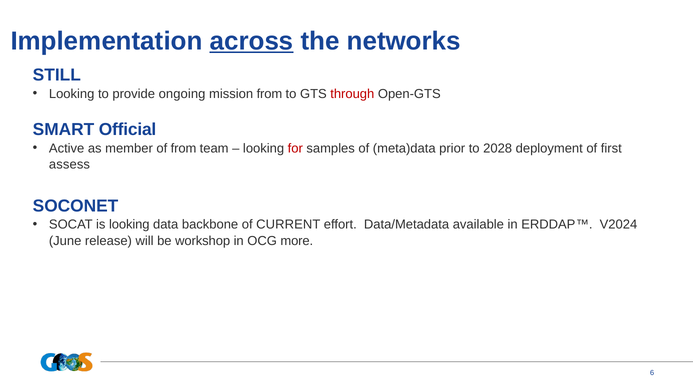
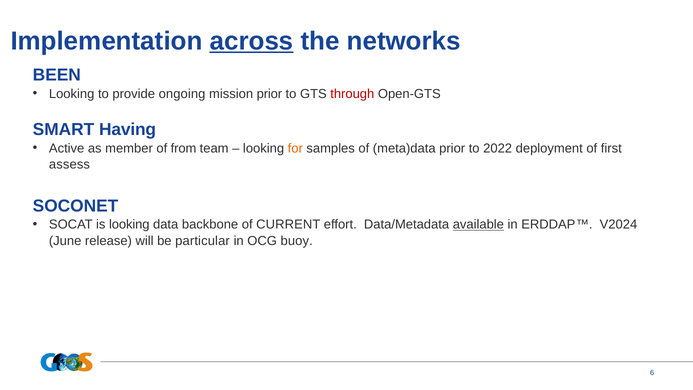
STILL: STILL -> BEEN
mission from: from -> prior
Official: Official -> Having
for colour: red -> orange
2028: 2028 -> 2022
available underline: none -> present
workshop: workshop -> particular
more: more -> buoy
